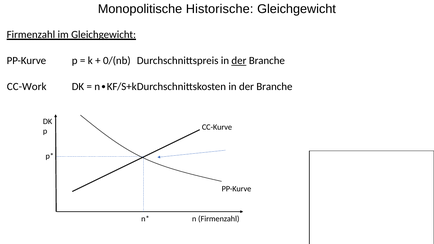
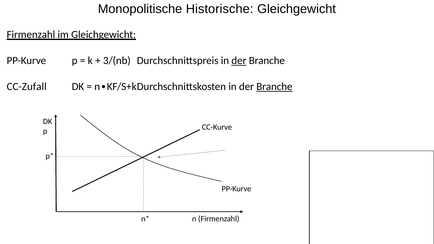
0/(nb: 0/(nb -> 3/(nb
Branche at (274, 87) underline: none -> present
CC-Work: CC-Work -> CC-Zufall
